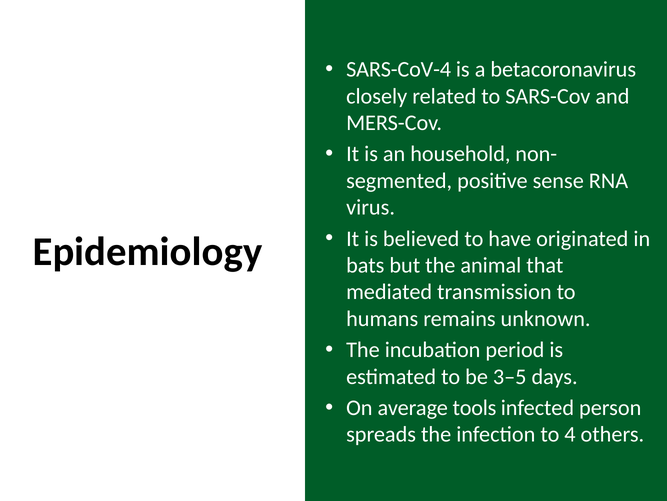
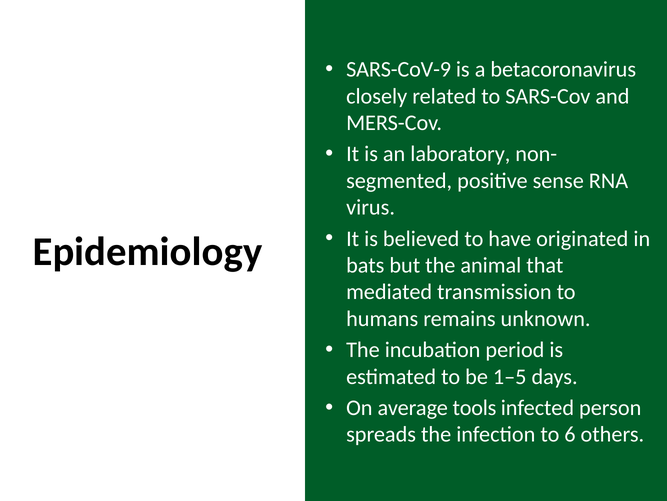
SARS-CoV-4: SARS-CoV-4 -> SARS-CoV-9
household: household -> laboratory
3–5: 3–5 -> 1–5
4: 4 -> 6
